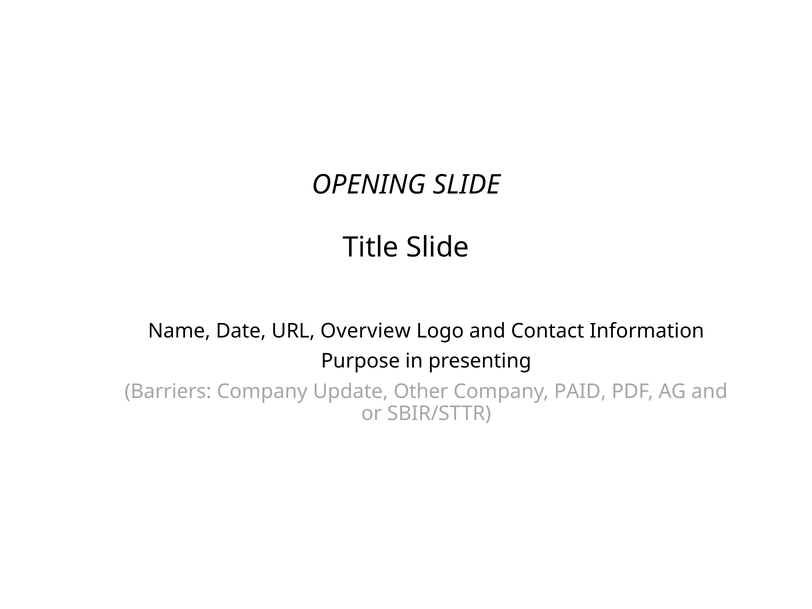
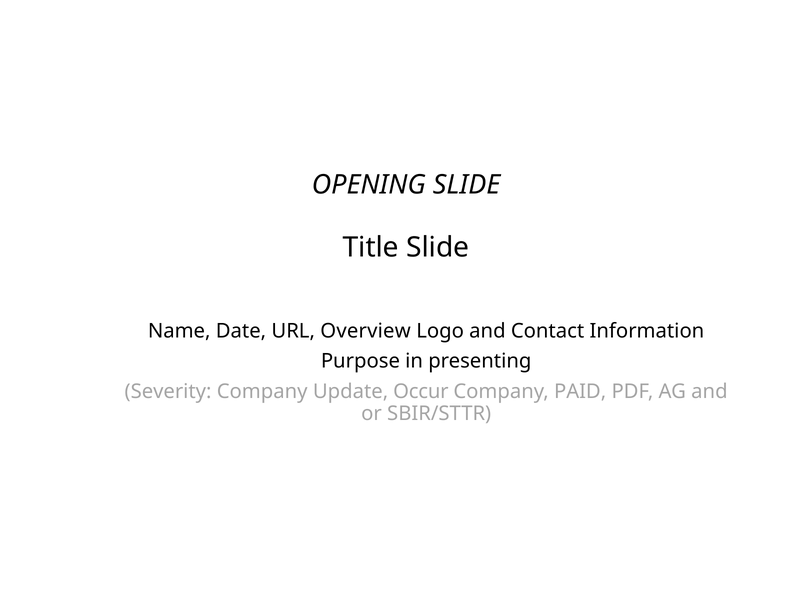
Barriers: Barriers -> Severity
Other: Other -> Occur
